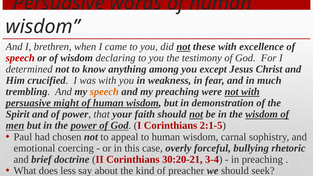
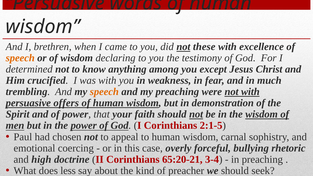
speech at (20, 58) colour: red -> orange
might: might -> offers
brief: brief -> high
30:20-21: 30:20-21 -> 65:20-21
